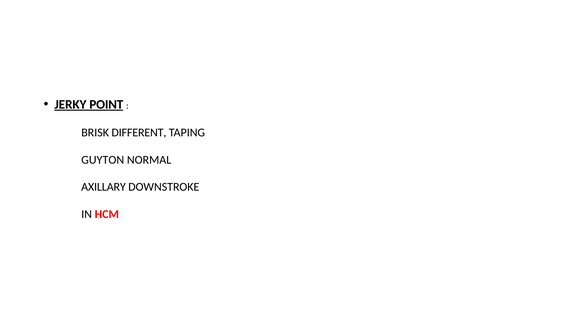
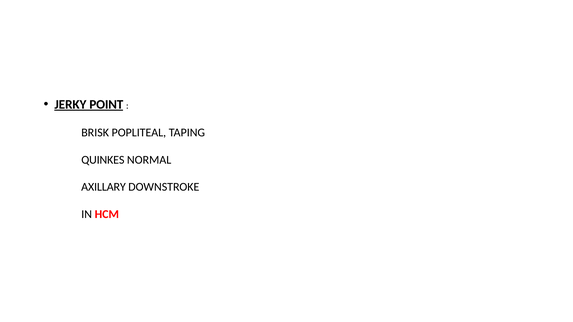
DIFFERENT: DIFFERENT -> POPLITEAL
GUYTON: GUYTON -> QUINKES
